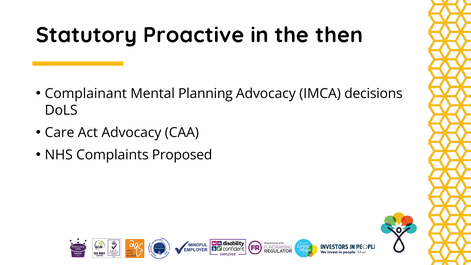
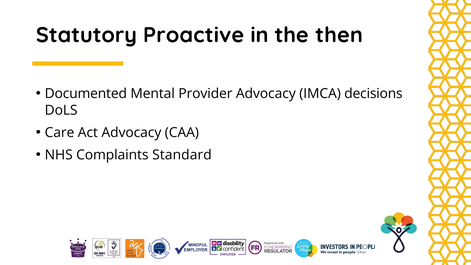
Complainant: Complainant -> Documented
Planning: Planning -> Provider
Proposed: Proposed -> Standard
